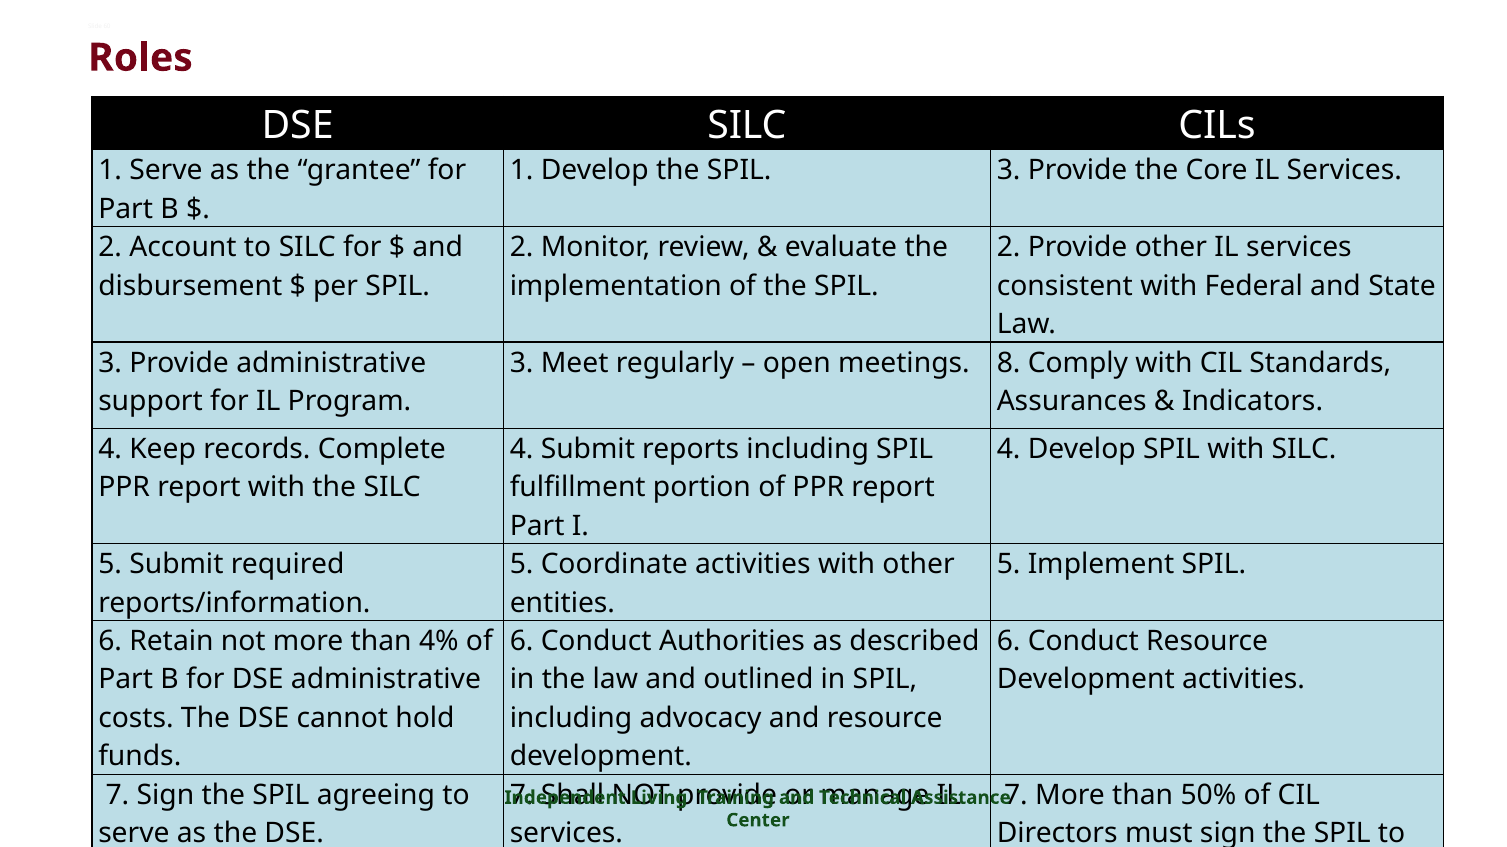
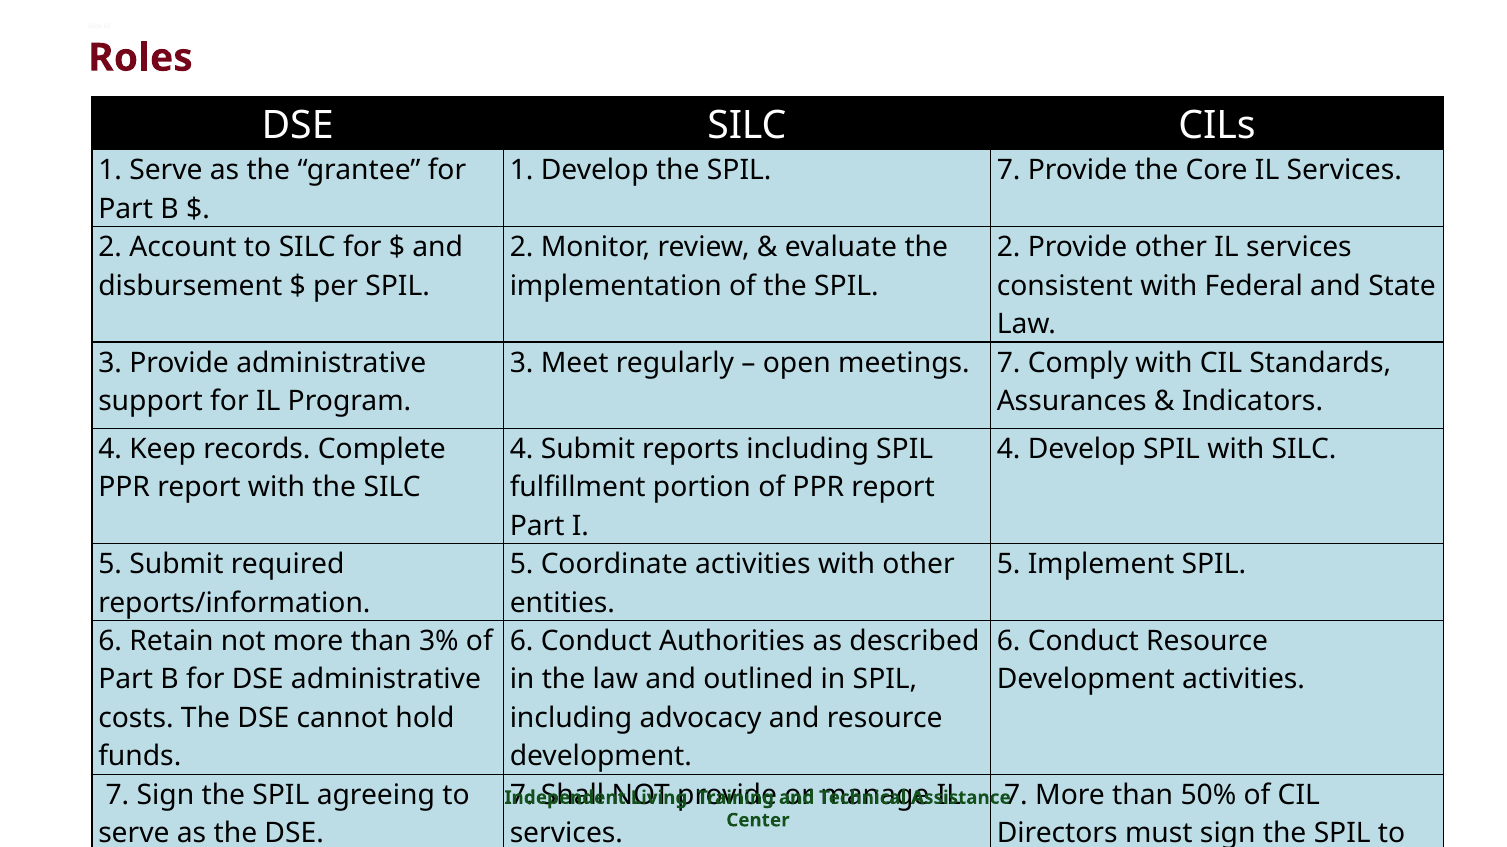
SPIL 3: 3 -> 7
meetings 8: 8 -> 7
4%: 4% -> 3%
